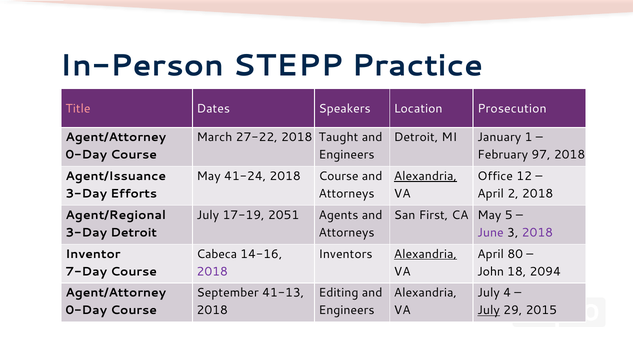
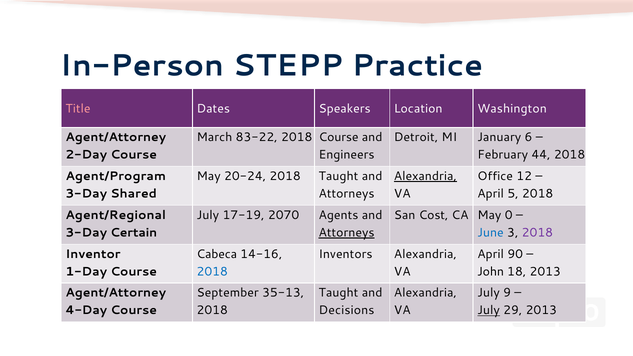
Prosecution: Prosecution -> Washington
27-22: 27-22 -> 83-22
2018 Taught: Taught -> Course
1: 1 -> 6
0-Day at (86, 155): 0-Day -> 2-Day
97: 97 -> 44
Agent/Issuance: Agent/Issuance -> Agent/Program
41-24: 41-24 -> 20-24
Course at (339, 176): Course -> Taught
Efforts: Efforts -> Shared
2: 2 -> 5
2051: 2051 -> 2070
First: First -> Cost
5: 5 -> 0
3-Day Detroit: Detroit -> Certain
Attorneys at (347, 233) underline: none -> present
June colour: purple -> blue
Alexandria at (425, 254) underline: present -> none
80: 80 -> 90
7-Day: 7-Day -> 1-Day
2018 at (212, 272) colour: purple -> blue
18 2094: 2094 -> 2013
41-13: 41-13 -> 35-13
Editing at (339, 293): Editing -> Taught
4: 4 -> 9
0-Day at (86, 310): 0-Day -> 4-Day
Engineers at (347, 310): Engineers -> Decisions
29 2015: 2015 -> 2013
